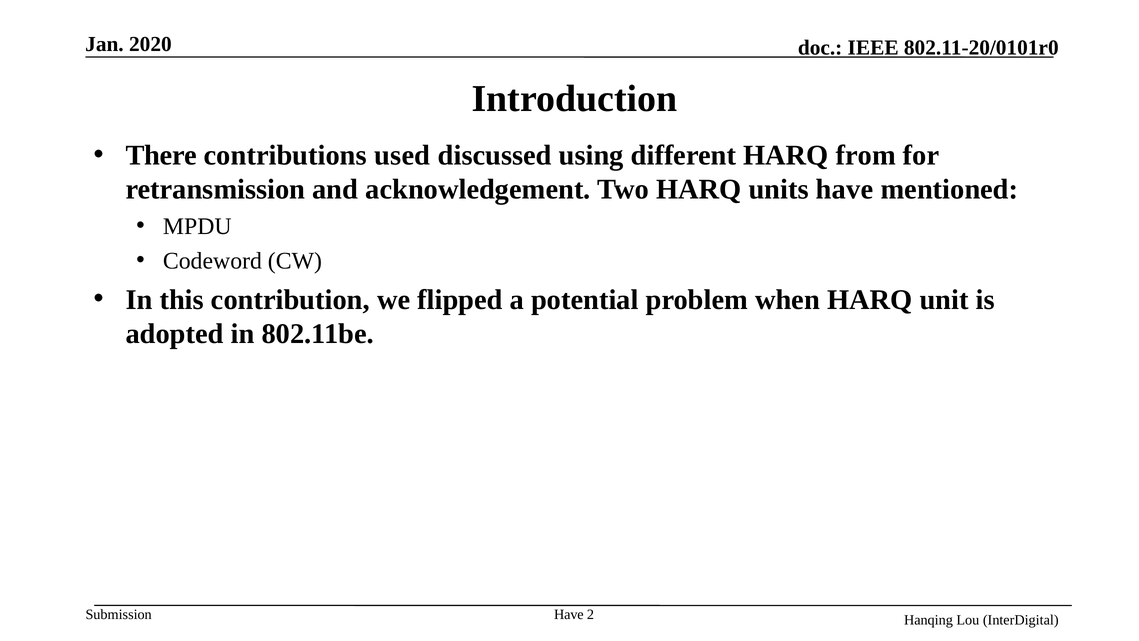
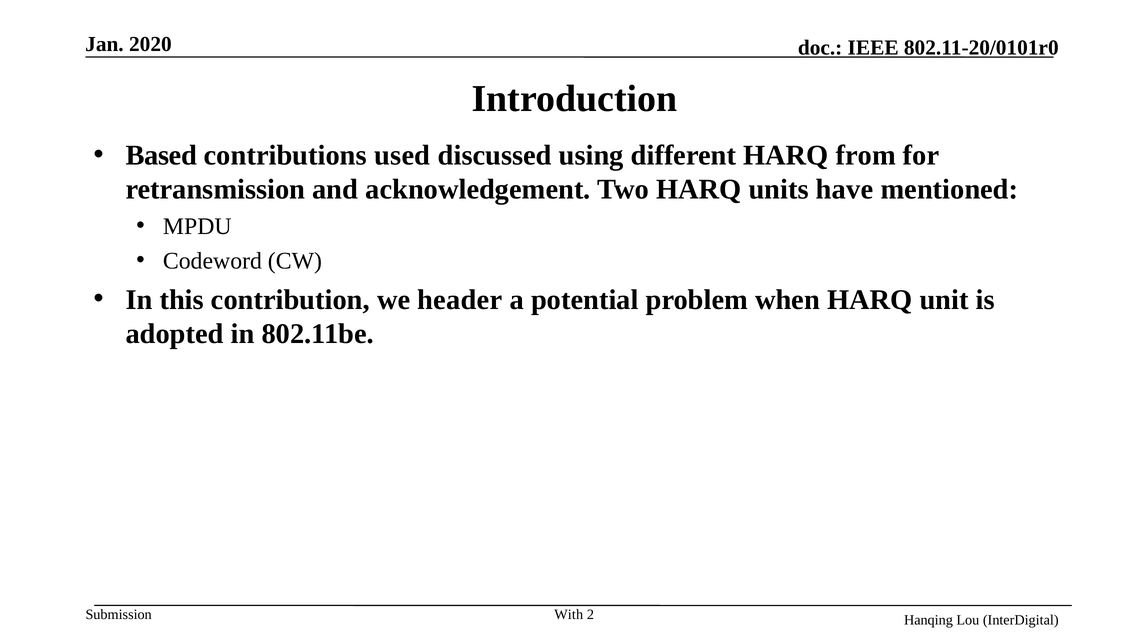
There: There -> Based
flipped: flipped -> header
Have at (569, 614): Have -> With
